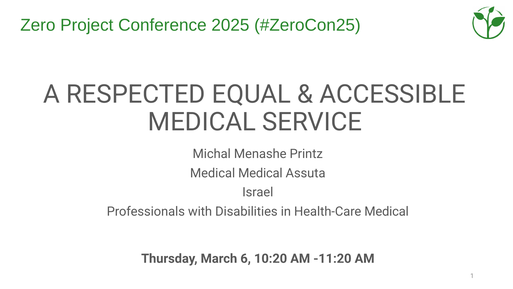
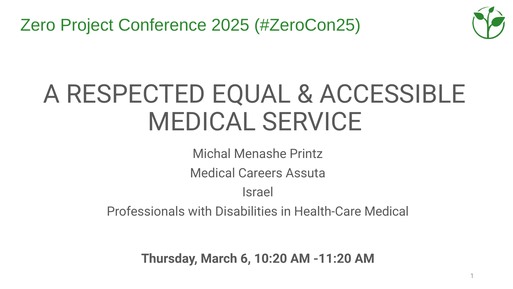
Medical Medical: Medical -> Careers
